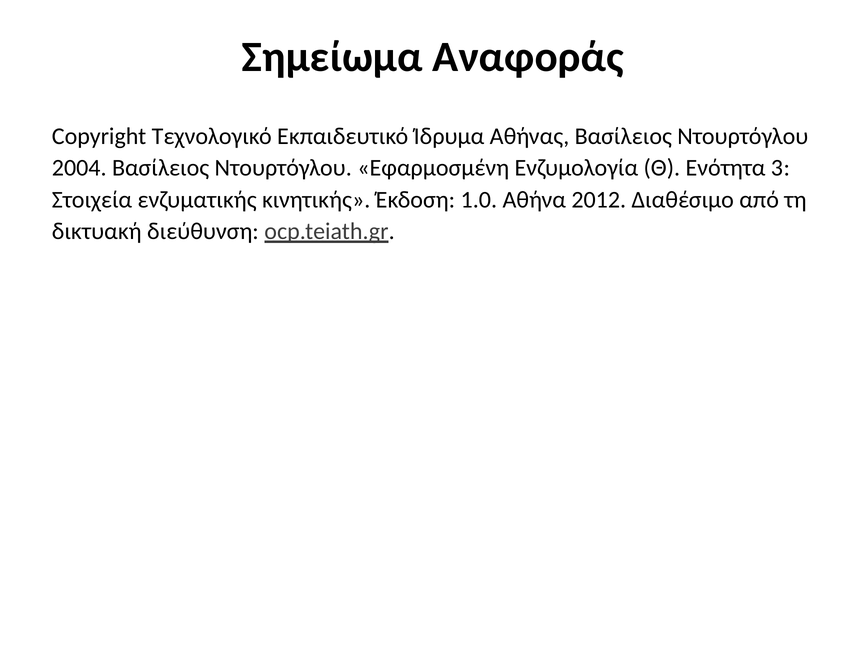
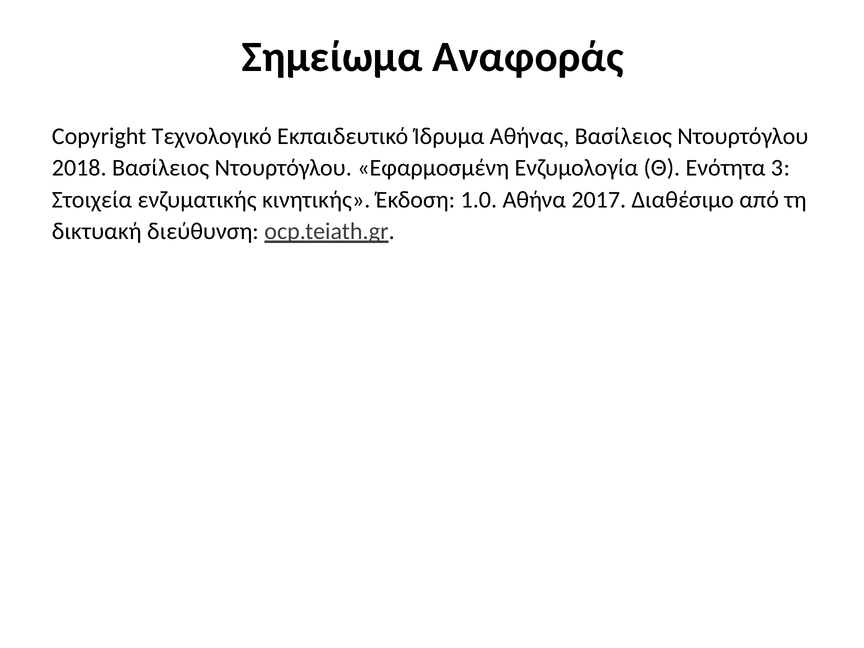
2004: 2004 -> 2018
2012: 2012 -> 2017
